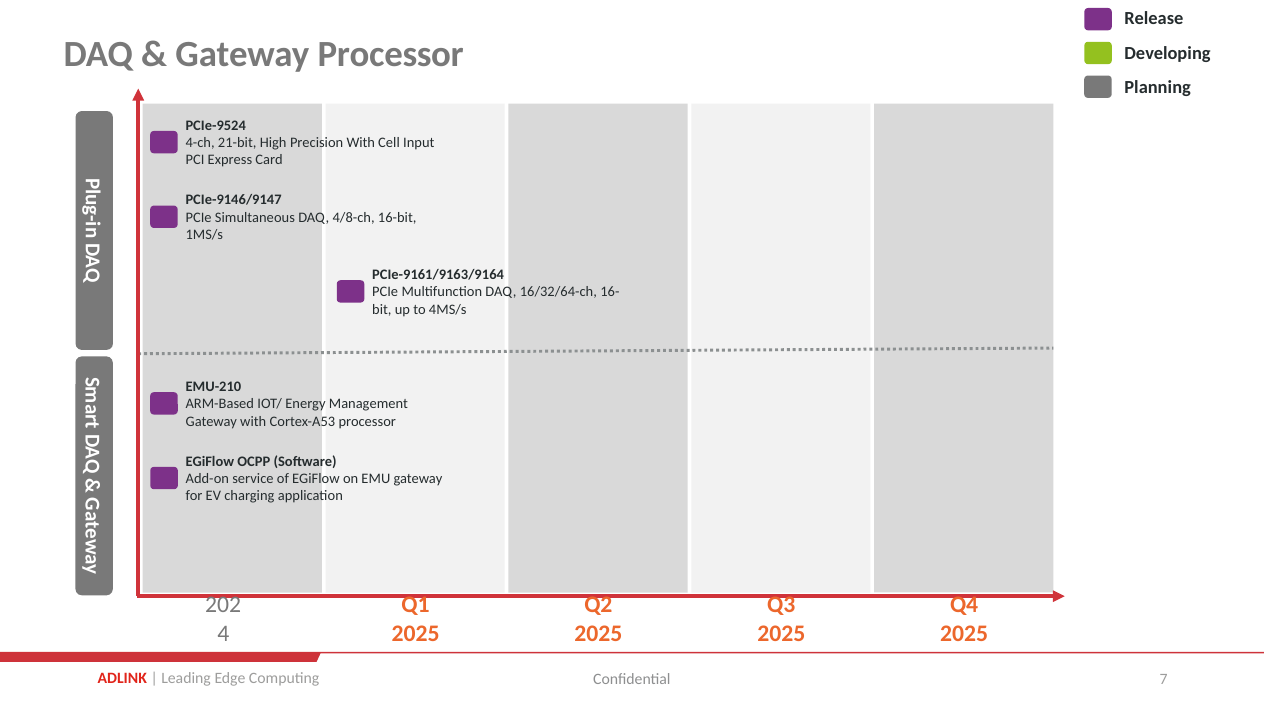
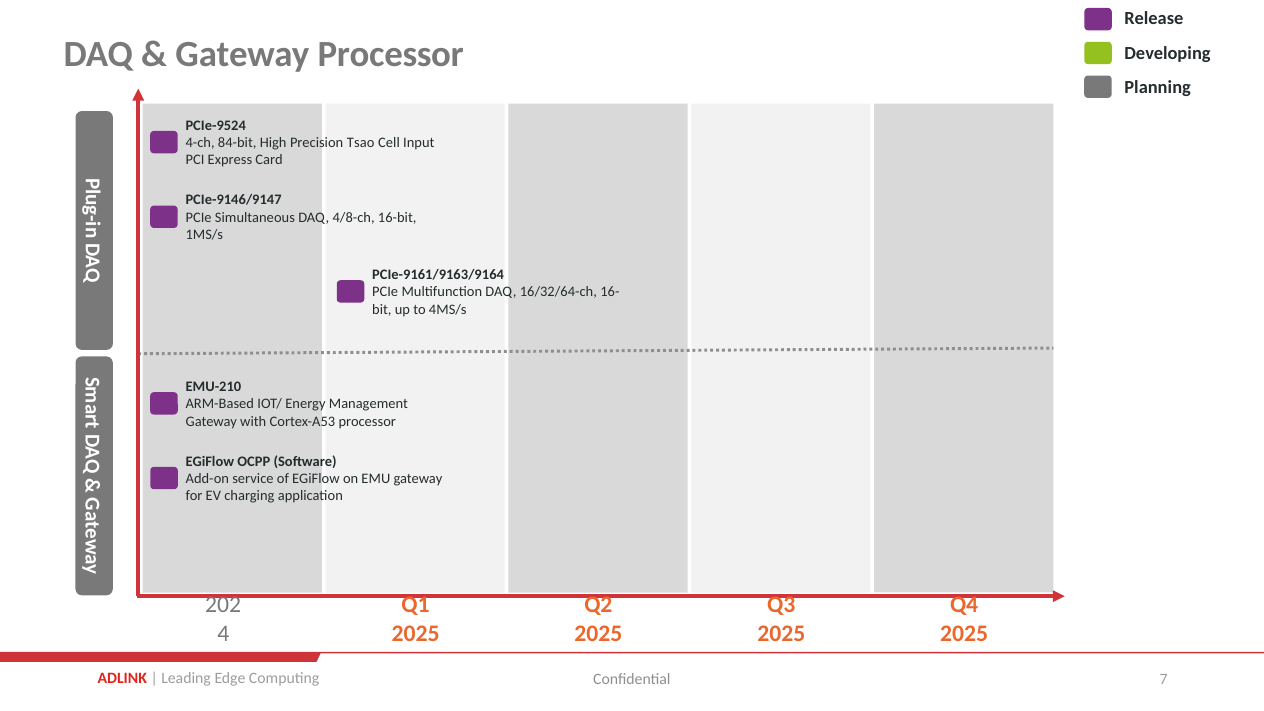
21-bit: 21-bit -> 84-bit
Precision With: With -> Tsao
